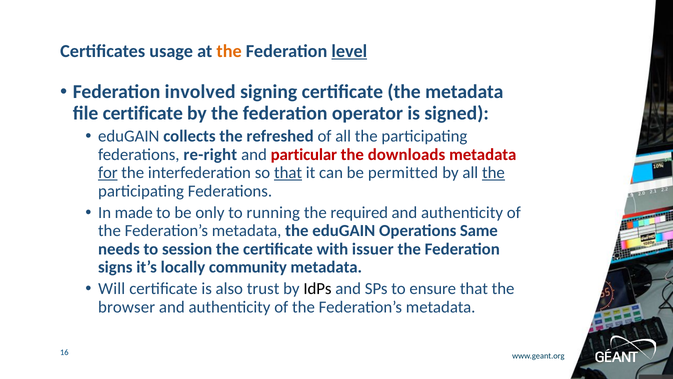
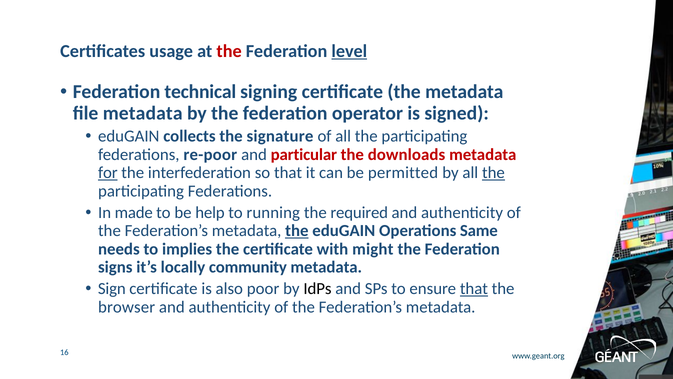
the at (229, 51) colour: orange -> red
involved: involved -> technical
file certificate: certificate -> metadata
refreshed: refreshed -> signature
re-right: re-right -> re-poor
that at (288, 173) underline: present -> none
only: only -> help
the at (297, 231) underline: none -> present
session: session -> implies
issuer: issuer -> might
Will: Will -> Sign
trust: trust -> poor
that at (474, 289) underline: none -> present
